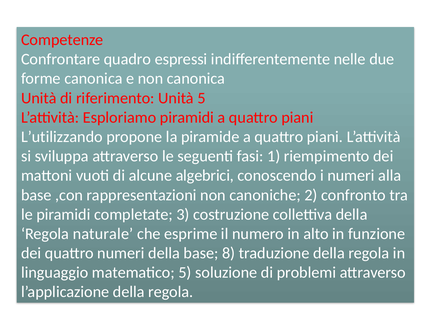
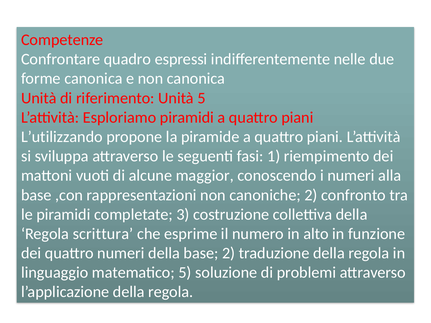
algebrici: algebrici -> maggior
naturale: naturale -> scrittura
base 8: 8 -> 2
